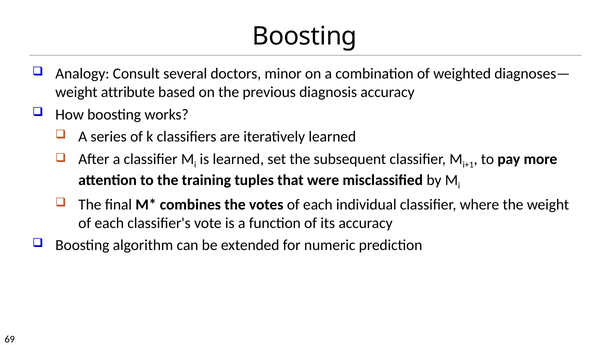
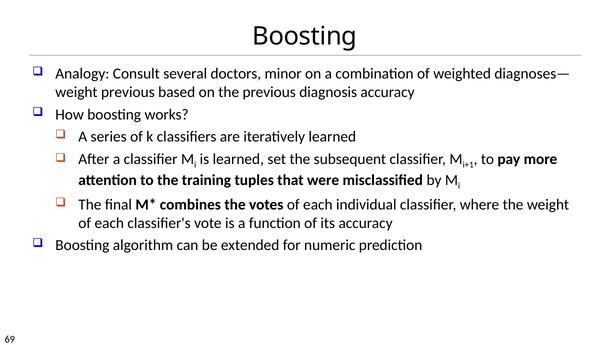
weight attribute: attribute -> previous
